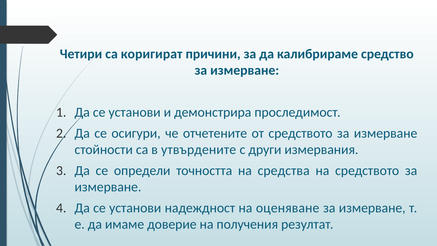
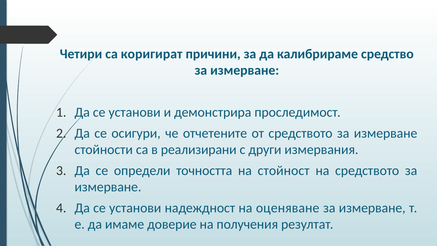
утвърдените: утвърдените -> реализирани
средства: средства -> стойност
